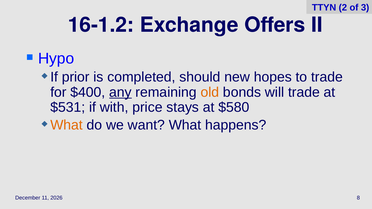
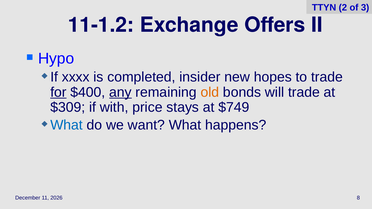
16-1.2: 16-1.2 -> 11-1.2
prior: prior -> xxxx
should: should -> insider
for underline: none -> present
$531: $531 -> $309
$580: $580 -> $749
What at (67, 125) colour: orange -> blue
